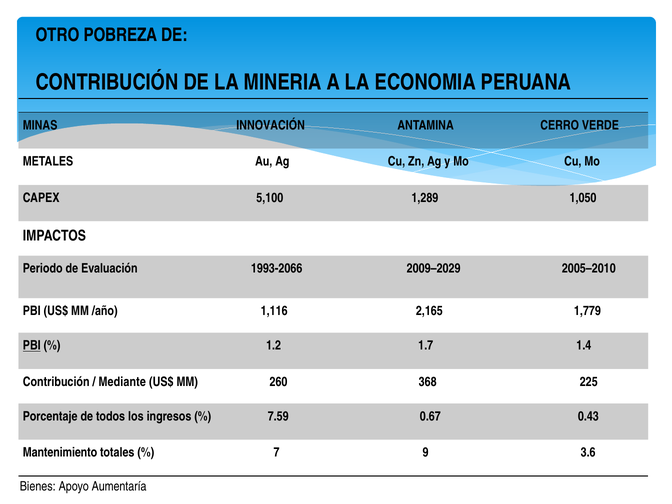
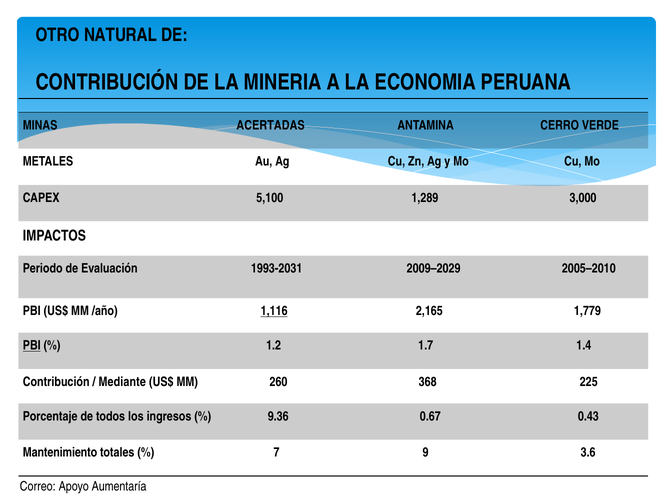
POBREZA: POBREZA -> NATURAL
INNOVACIÓN: INNOVACIÓN -> ACERTADAS
1,050: 1,050 -> 3,000
1993-2066: 1993-2066 -> 1993-2031
1,116 underline: none -> present
7.59: 7.59 -> 9.36
Bienes: Bienes -> Correo
